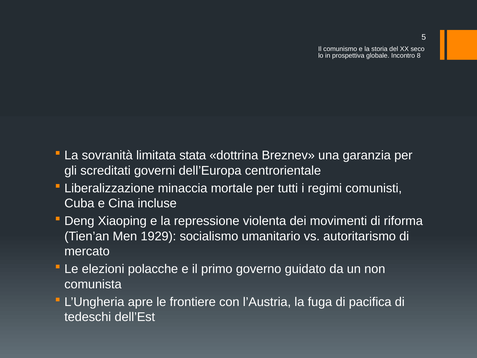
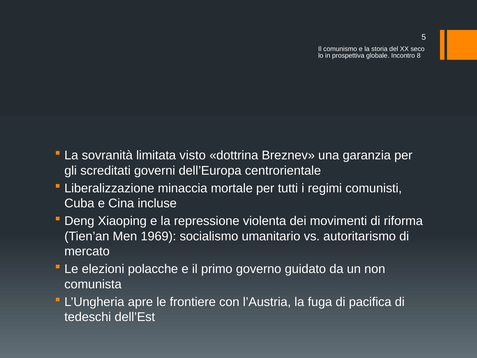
stata: stata -> visto
1929: 1929 -> 1969
